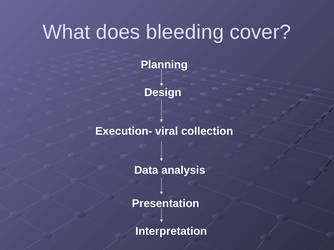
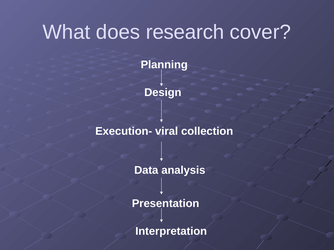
bleeding: bleeding -> research
